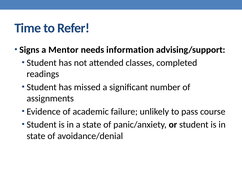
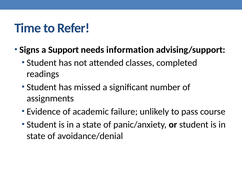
Mentor: Mentor -> Support
